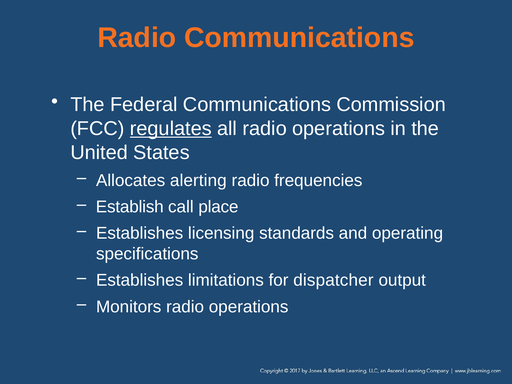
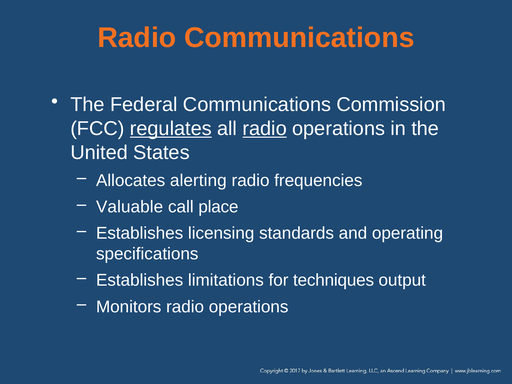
radio at (265, 129) underline: none -> present
Establish: Establish -> Valuable
dispatcher: dispatcher -> techniques
